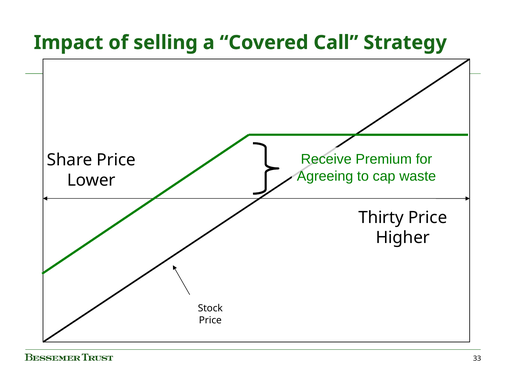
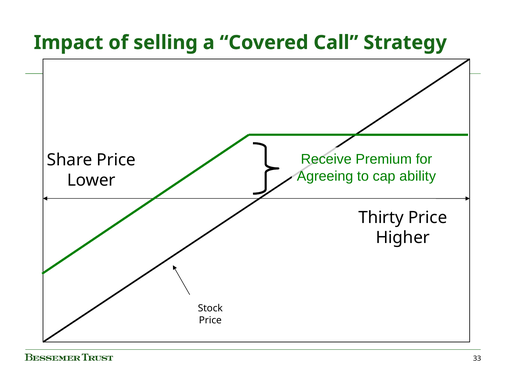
waste: waste -> ability
